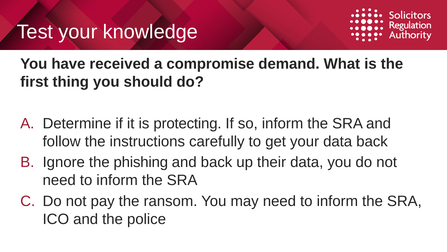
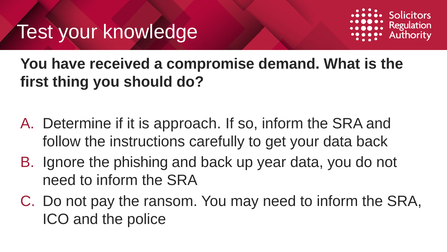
protecting: protecting -> approach
their: their -> year
